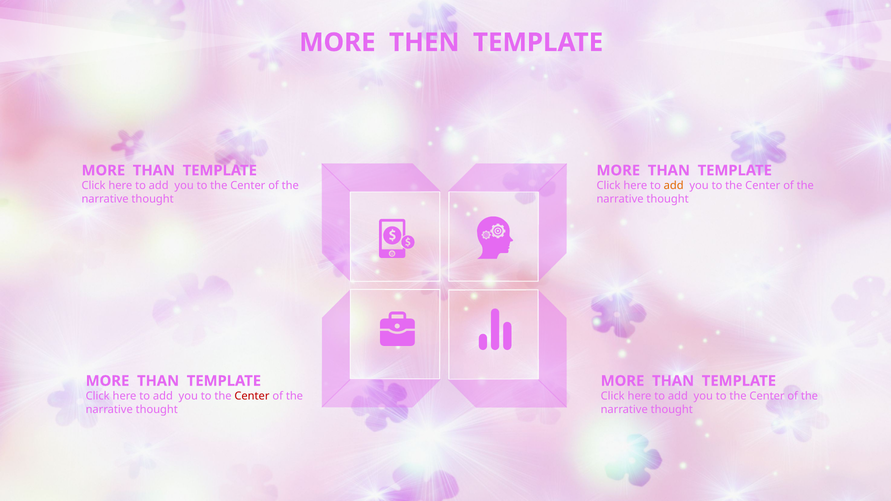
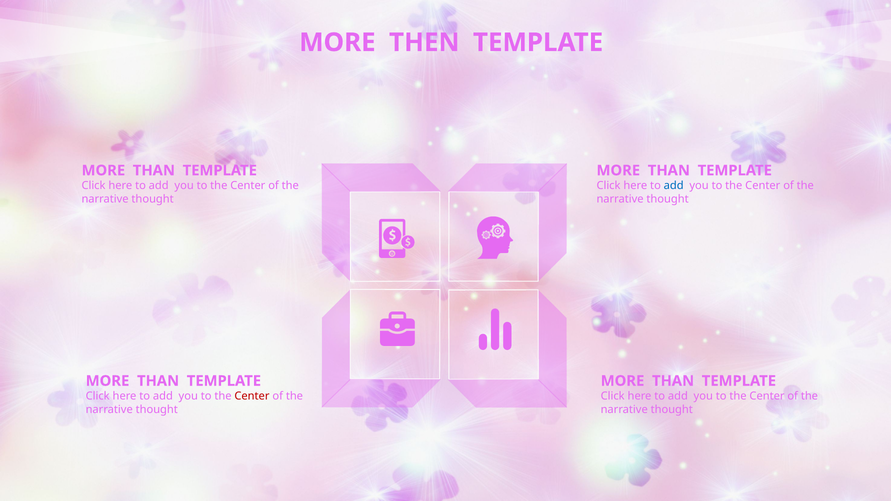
add at (674, 186) colour: orange -> blue
